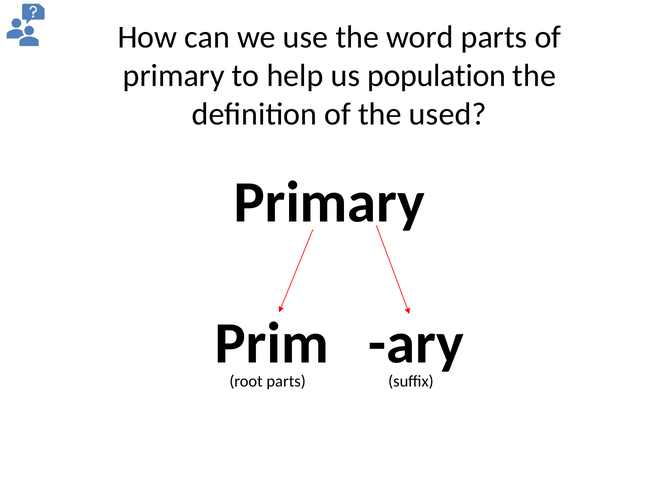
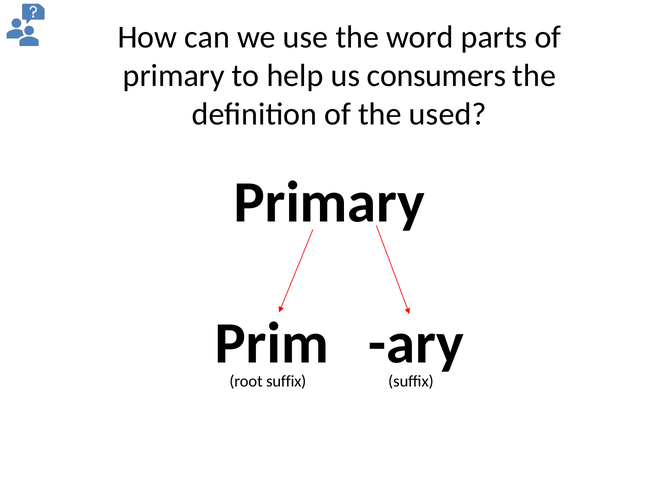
population: population -> consumers
root parts: parts -> suffix
